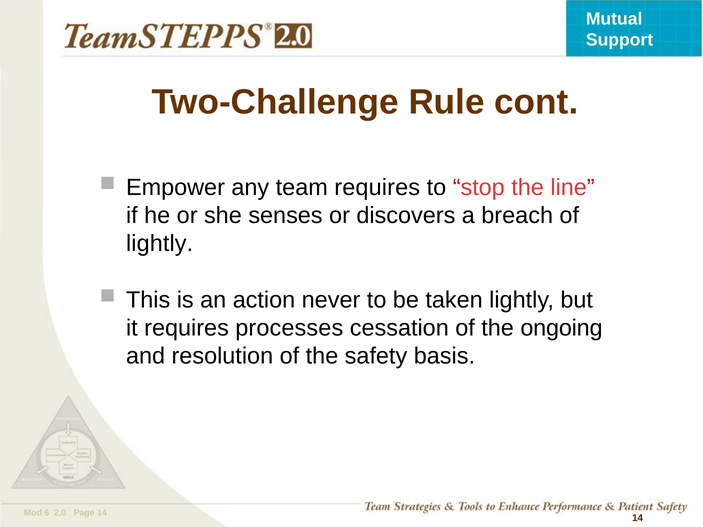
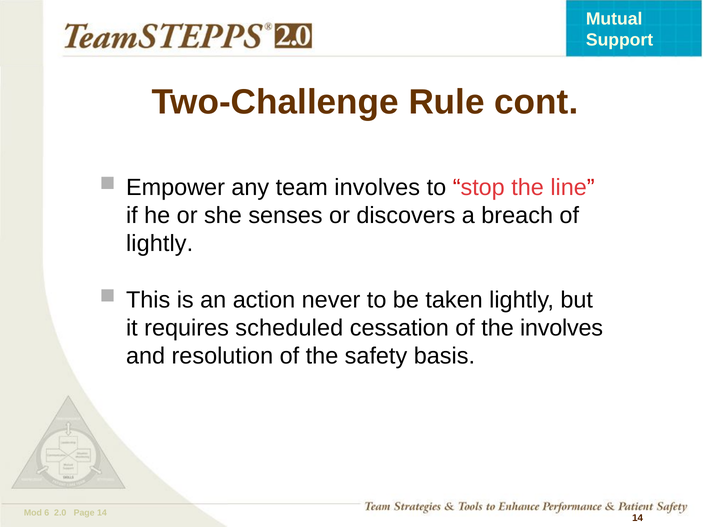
team requires: requires -> involves
processes: processes -> scheduled
the ongoing: ongoing -> involves
